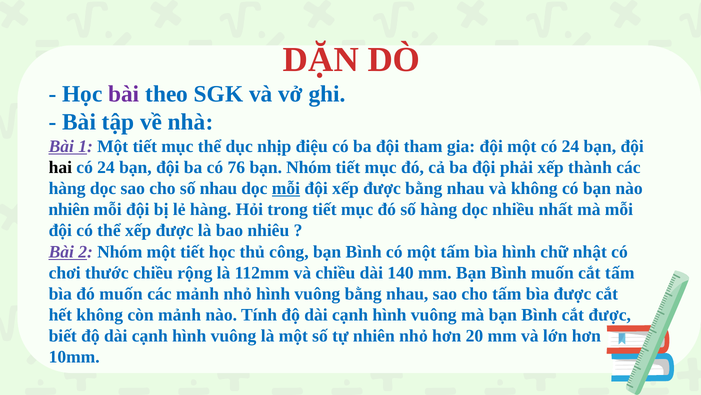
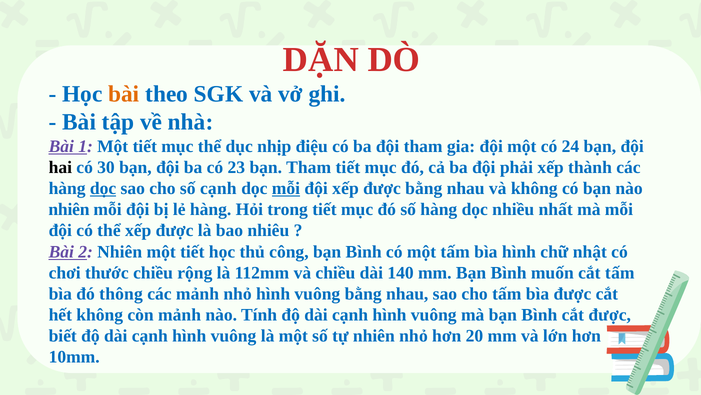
bài at (124, 94) colour: purple -> orange
24 at (106, 167): 24 -> 30
76: 76 -> 23
bạn Nhóm: Nhóm -> Tham
dọc at (103, 188) underline: none -> present
số nhau: nhau -> cạnh
2 Nhóm: Nhóm -> Nhiên
đó muốn: muốn -> thông
